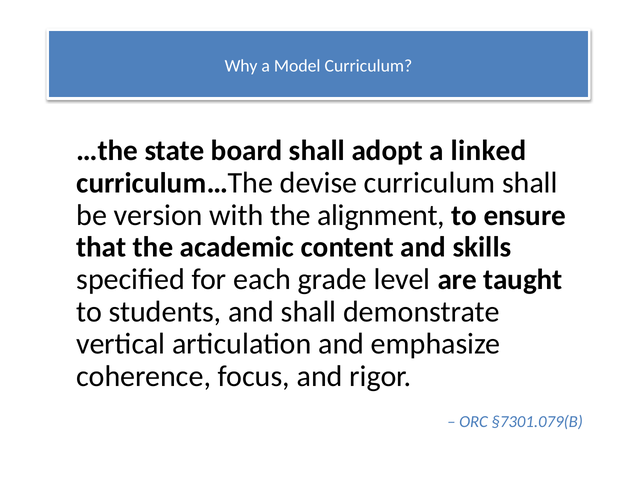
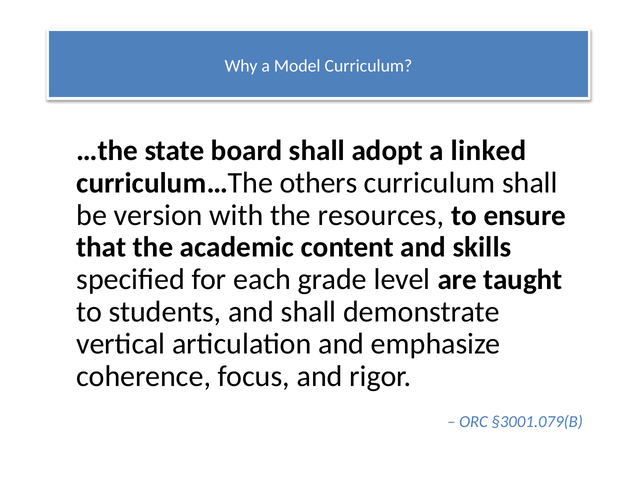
devise: devise -> others
alignment: alignment -> resources
§7301.079(B: §7301.079(B -> §3001.079(B
